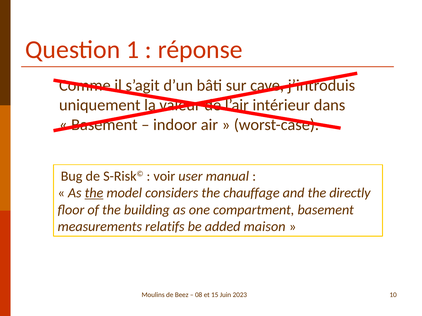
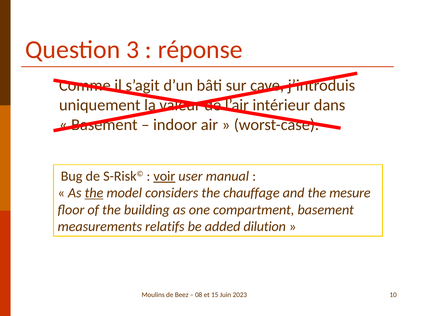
1: 1 -> 3
voir underline: none -> present
directly: directly -> mesure
maison: maison -> dilution
